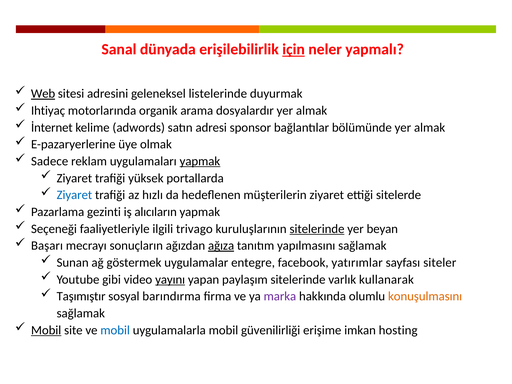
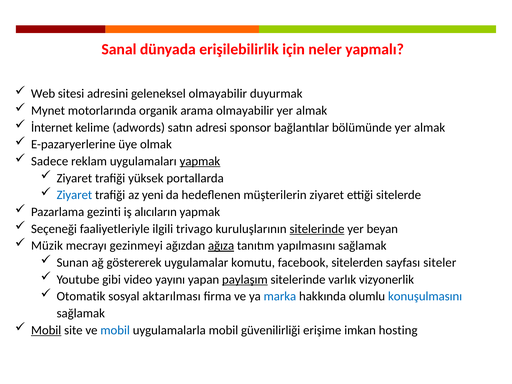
için underline: present -> none
Web underline: present -> none
geleneksel listelerinde: listelerinde -> olmayabilir
Ihtiyaç: Ihtiyaç -> Mynet
arama dosyalardır: dosyalardır -> olmayabilir
hızlı: hızlı -> yeni
Başarı: Başarı -> Müzik
sonuçların: sonuçların -> gezinmeyi
göstermek: göstermek -> göstererek
entegre: entegre -> komutu
yatırımlar: yatırımlar -> sitelerden
yayını underline: present -> none
paylaşım underline: none -> present
kullanarak: kullanarak -> vizyonerlik
Taşımıştır: Taşımıştır -> Otomatik
barındırma: barındırma -> aktarılması
marka colour: purple -> blue
konuşulmasını colour: orange -> blue
